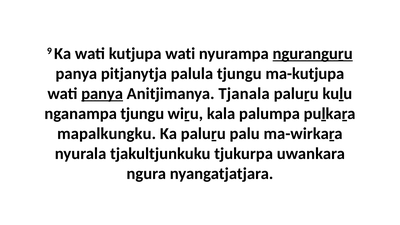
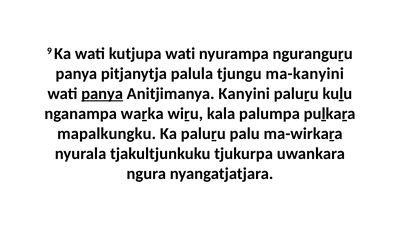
nguranguṟu underline: present -> none
ma-kutjupa: ma-kutjupa -> ma-kanyini
Tjanala: Tjanala -> Kanyini
nganampa tjungu: tjungu -> waṟka
